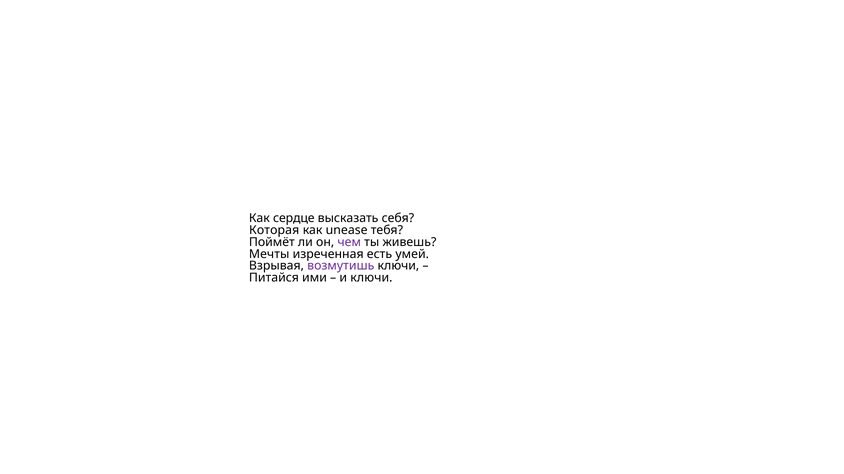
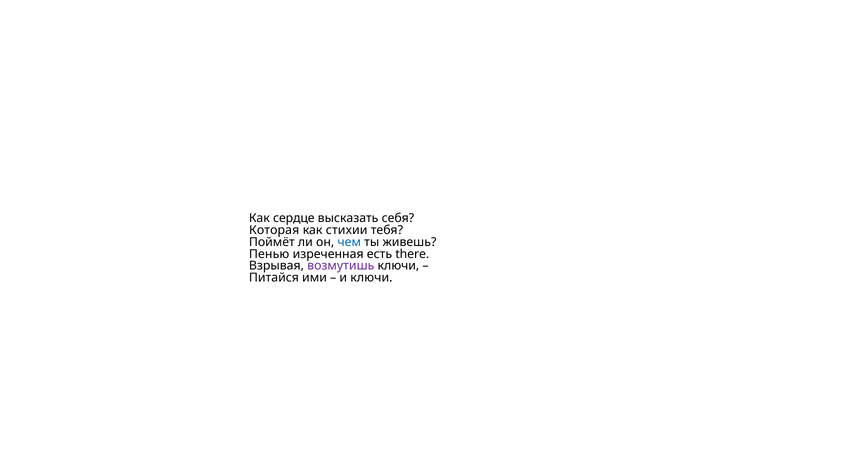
unease: unease -> стихии
чем colour: purple -> blue
Мечты: Мечты -> Пенью
умей: умей -> there
